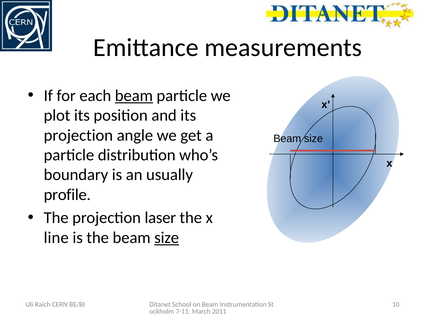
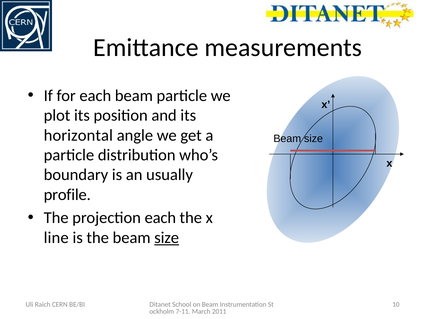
beam at (134, 96) underline: present -> none
projection at (78, 135): projection -> horizontal
projection laser: laser -> each
